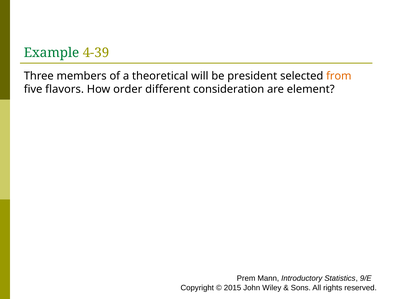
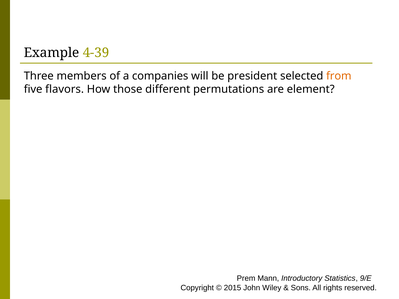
Example colour: green -> black
theoretical: theoretical -> companies
order: order -> those
consideration: consideration -> permutations
